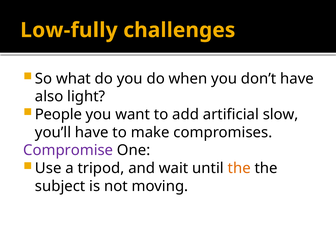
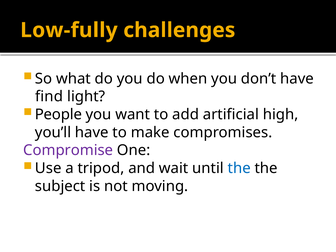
also: also -> find
slow: slow -> high
the at (239, 168) colour: orange -> blue
